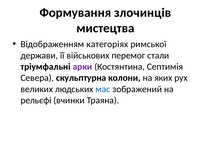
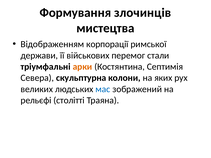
категоріях: категоріях -> корпорації
арки colour: purple -> orange
вчинки: вчинки -> столітті
